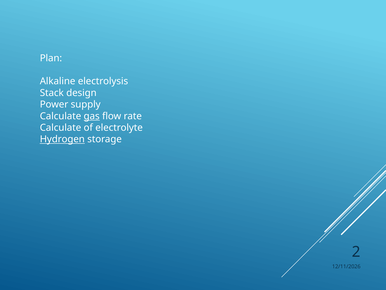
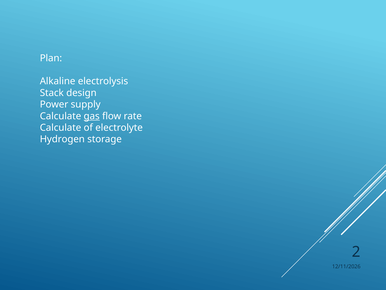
Hydrogen underline: present -> none
